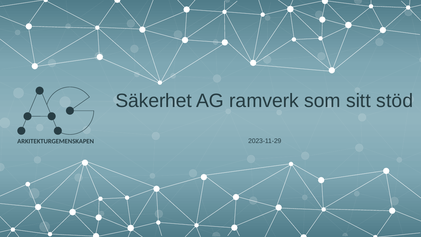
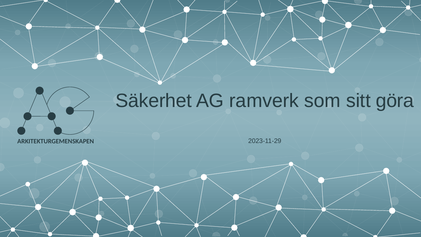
stöd: stöd -> göra
